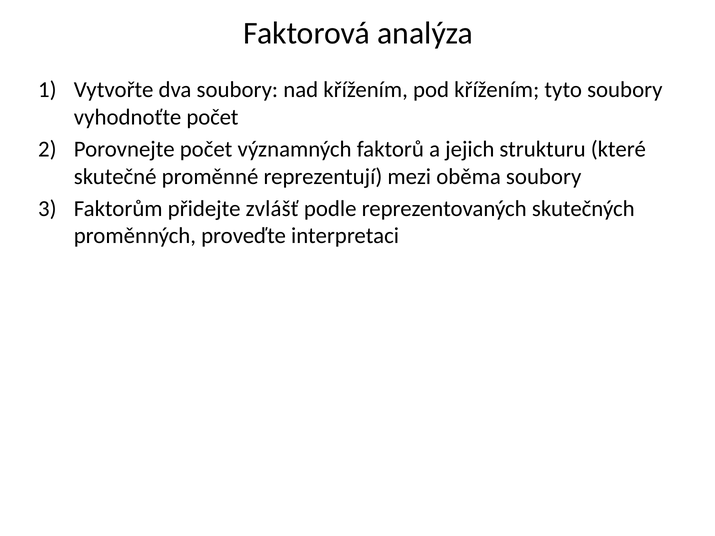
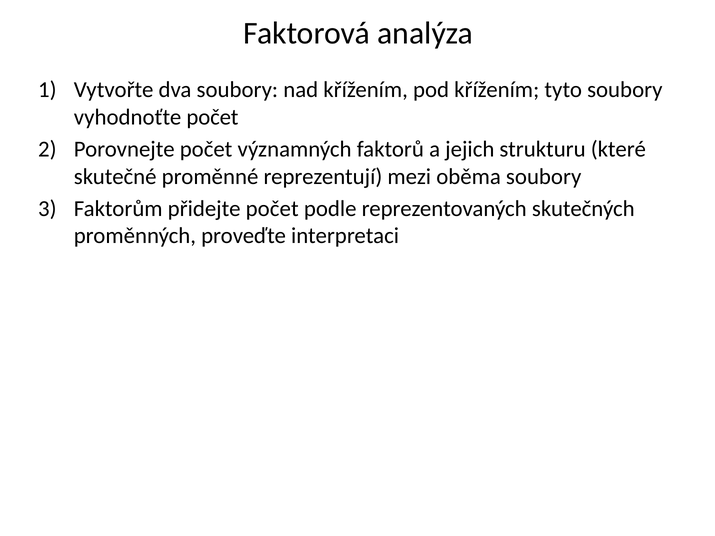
přidejte zvlášť: zvlášť -> počet
